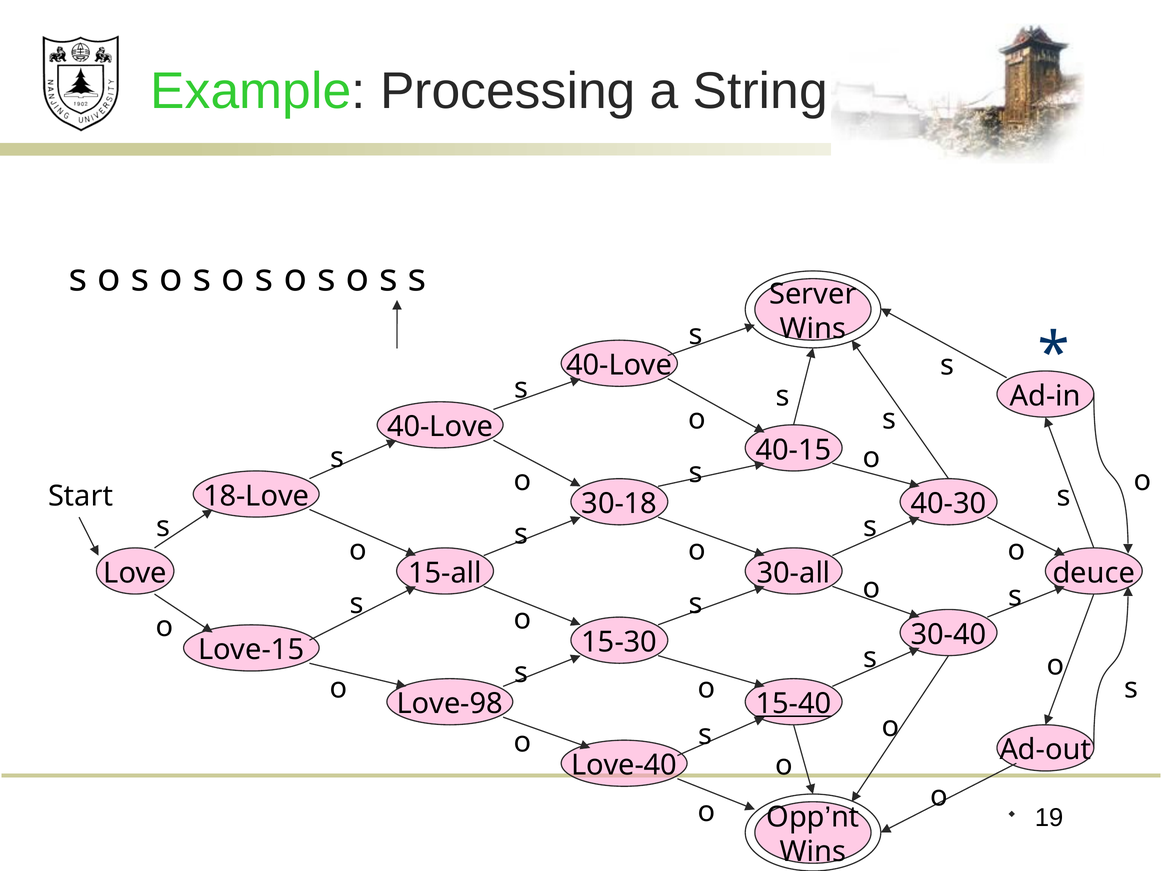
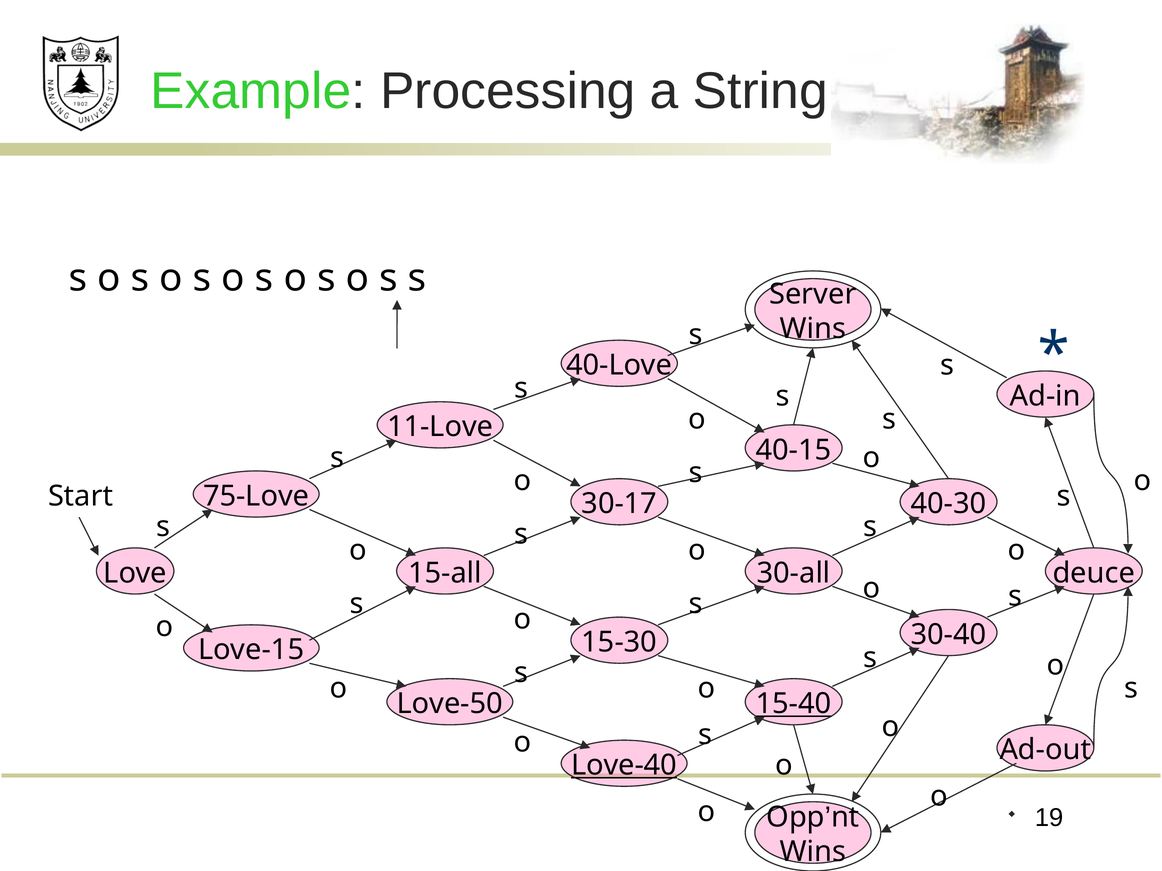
40-Love at (440, 427): 40-Love -> 11-Love
18-Love: 18-Love -> 75-Love
30-18: 30-18 -> 30-17
Love-98: Love-98 -> Love-50
Love-40 underline: none -> present
